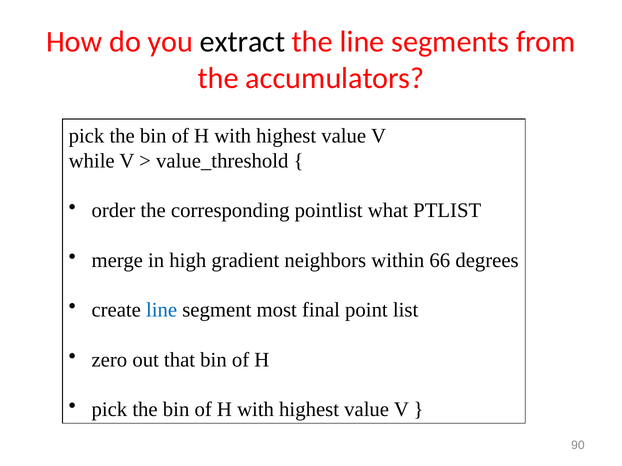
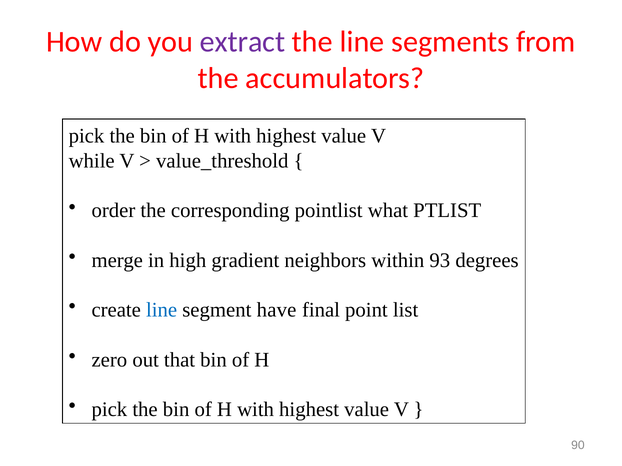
extract colour: black -> purple
66: 66 -> 93
most: most -> have
